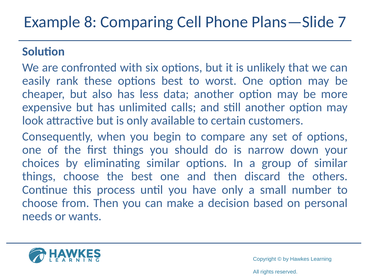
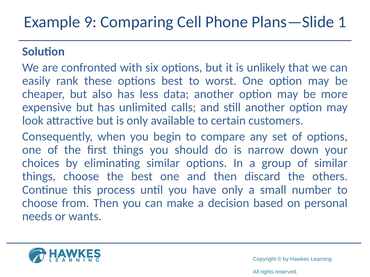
8: 8 -> 9
7: 7 -> 1
